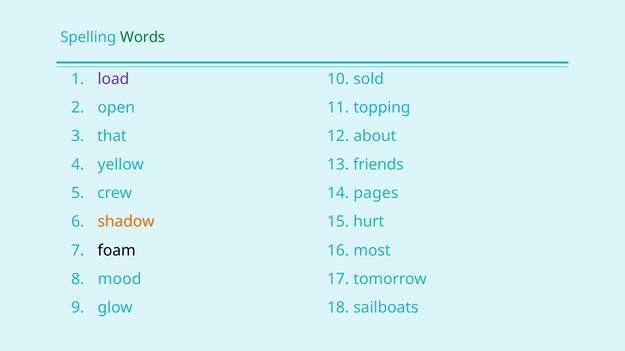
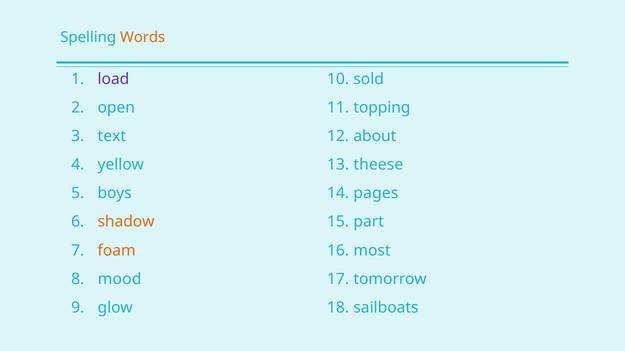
Words colour: green -> orange
that: that -> text
friends: friends -> theese
crew: crew -> boys
hurt: hurt -> part
foam colour: black -> orange
